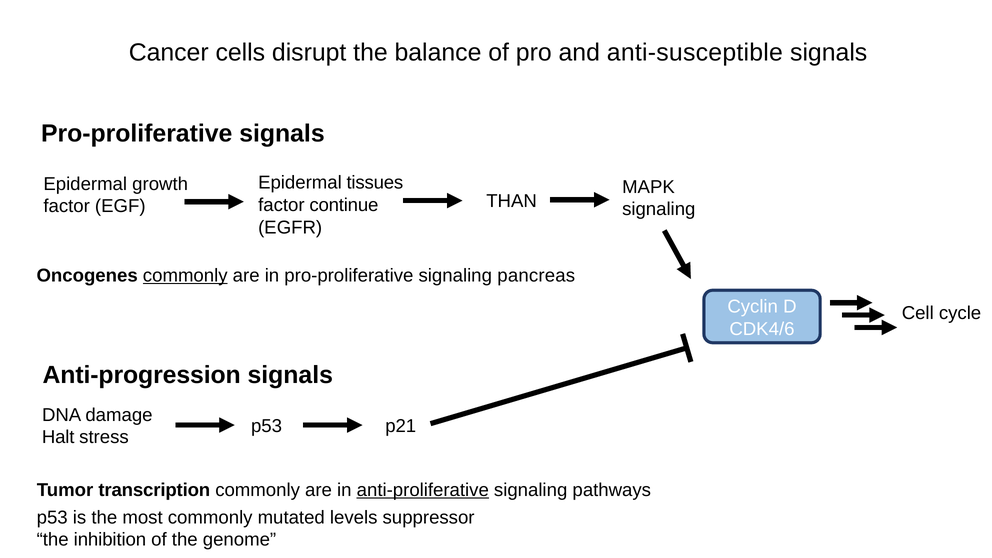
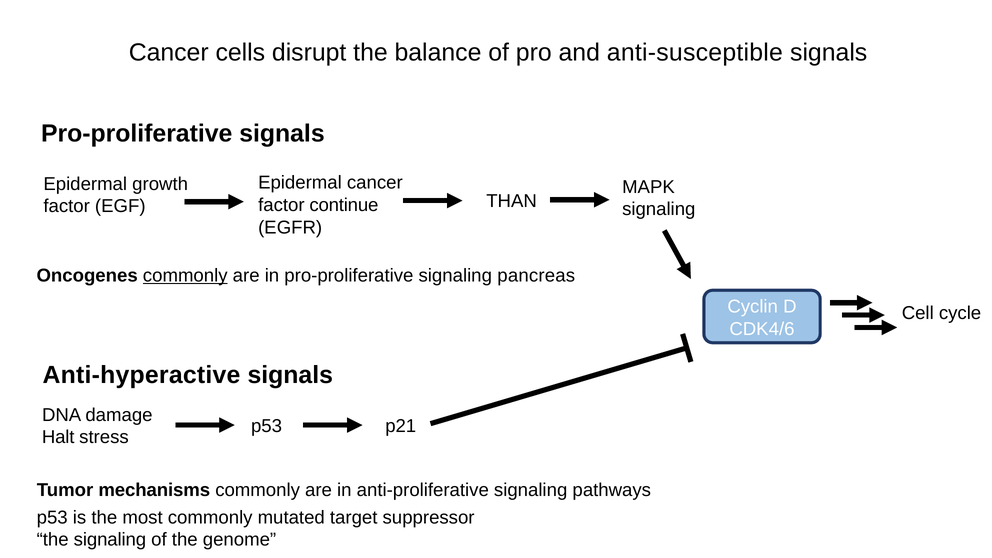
Epidermal tissues: tissues -> cancer
Anti-progression: Anti-progression -> Anti-hyperactive
transcription: transcription -> mechanisms
anti-proliferative underline: present -> none
levels: levels -> target
the inhibition: inhibition -> signaling
